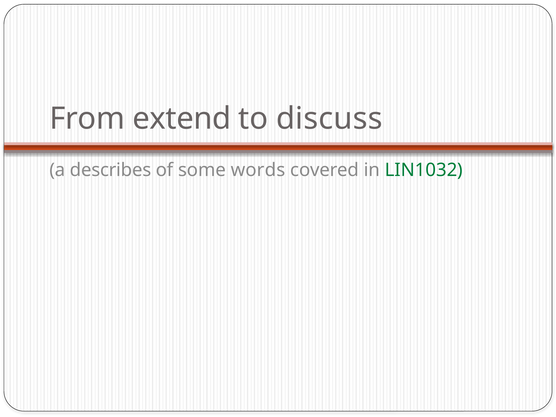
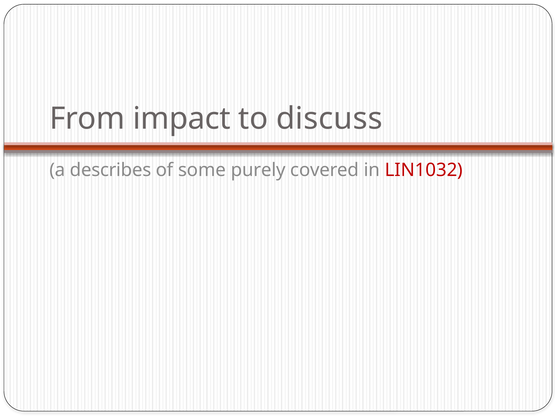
extend: extend -> impact
words: words -> purely
LIN1032 colour: green -> red
